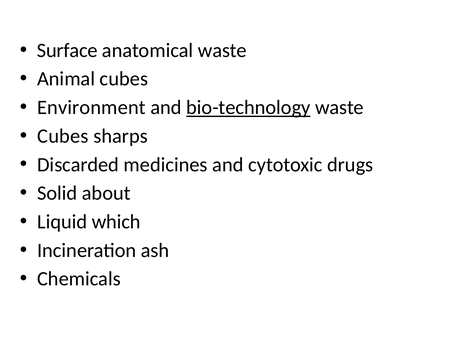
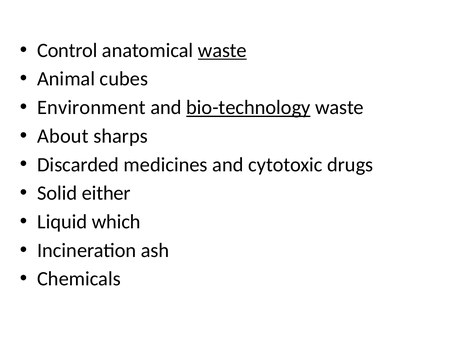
Surface: Surface -> Control
waste at (222, 50) underline: none -> present
Cubes at (63, 136): Cubes -> About
about: about -> either
